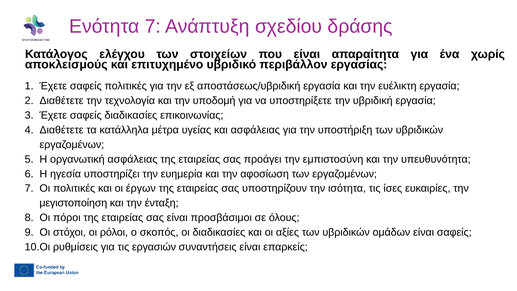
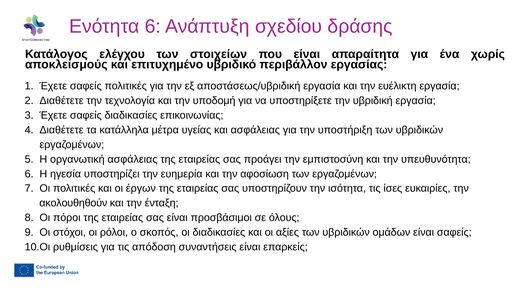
Ενότητα 7: 7 -> 6
μεγιστοποίηση: μεγιστοποίηση -> ακολουθηθούν
εργασιών: εργασιών -> απόδοση
